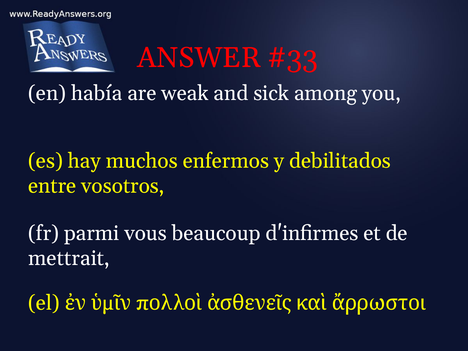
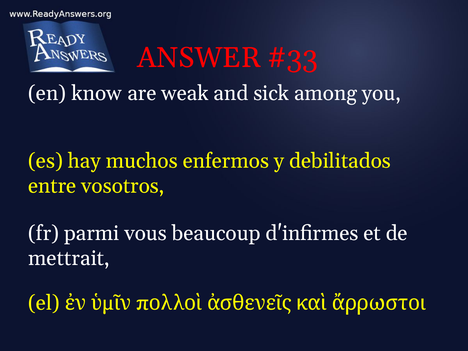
había: había -> know
